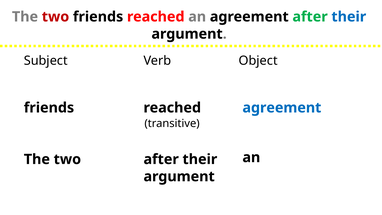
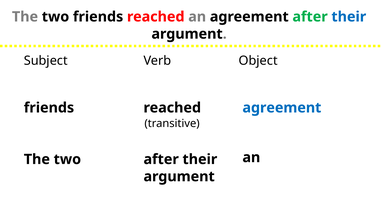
two at (56, 17) colour: red -> black
